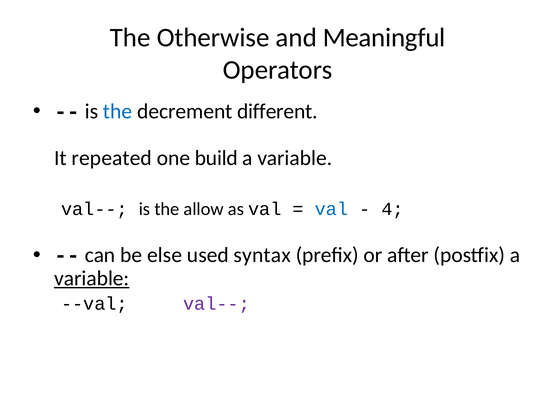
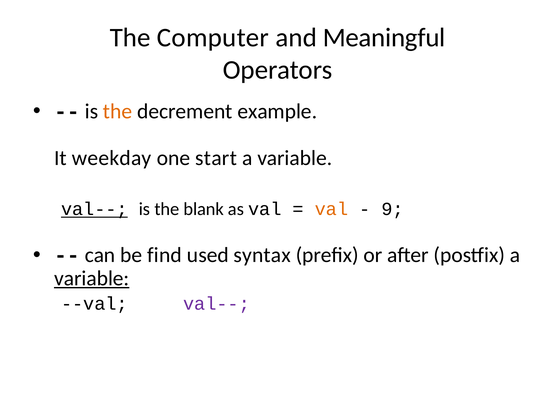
Otherwise: Otherwise -> Computer
the at (118, 111) colour: blue -> orange
different: different -> example
repeated: repeated -> weekday
build: build -> start
val-- at (94, 209) underline: none -> present
allow: allow -> blank
val at (331, 209) colour: blue -> orange
4: 4 -> 9
else: else -> find
